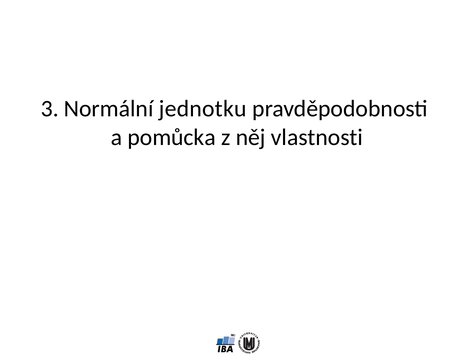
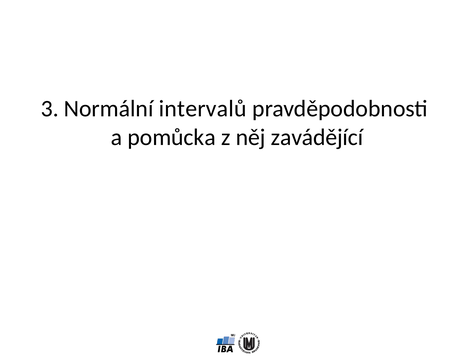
jednotku: jednotku -> intervalů
vlastnosti: vlastnosti -> zavádějící
